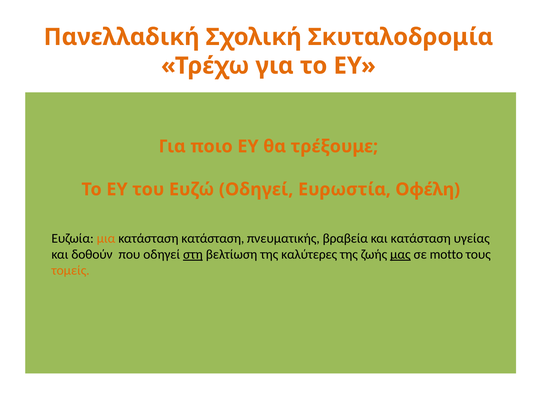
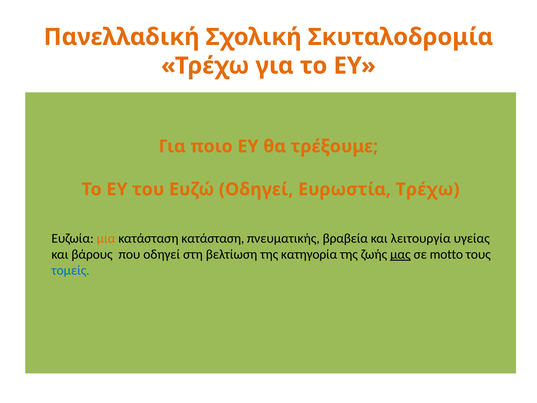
Ευρωστία Οφέλη: Οφέλη -> Τρέχω
και κατάσταση: κατάσταση -> λειτουργία
δοθούν: δοθούν -> βάρους
στη underline: present -> none
καλύτερες: καλύτερες -> κατηγορία
τομείς colour: orange -> blue
